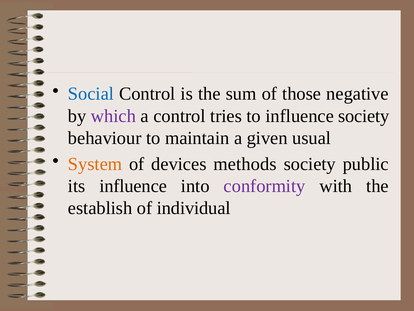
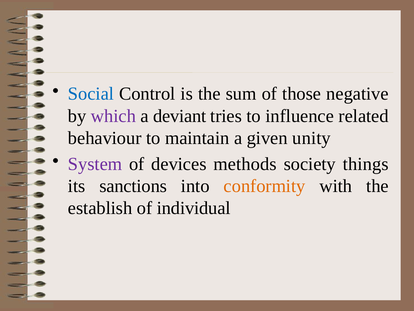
a control: control -> deviant
influence society: society -> related
usual: usual -> unity
System colour: orange -> purple
public: public -> things
its influence: influence -> sanctions
conformity colour: purple -> orange
